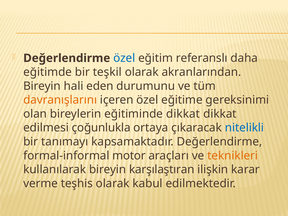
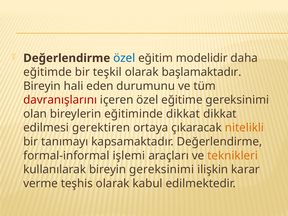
referanslı: referanslı -> modelidir
akranlarından: akranlarından -> başlamaktadır
davranışlarını colour: orange -> red
çoğunlukla: çoğunlukla -> gerektiren
nitelikli colour: blue -> orange
motor: motor -> işlemi
bireyin karşılaştıran: karşılaştıran -> gereksinimi
